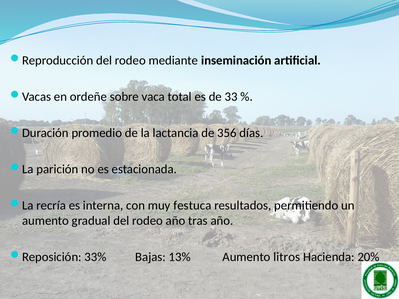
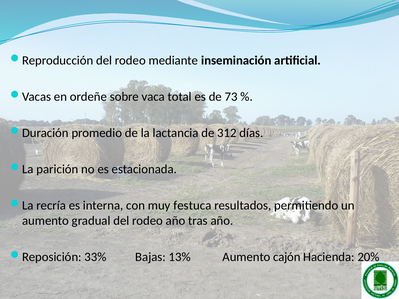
33: 33 -> 73
356: 356 -> 312
litros: litros -> cajón
